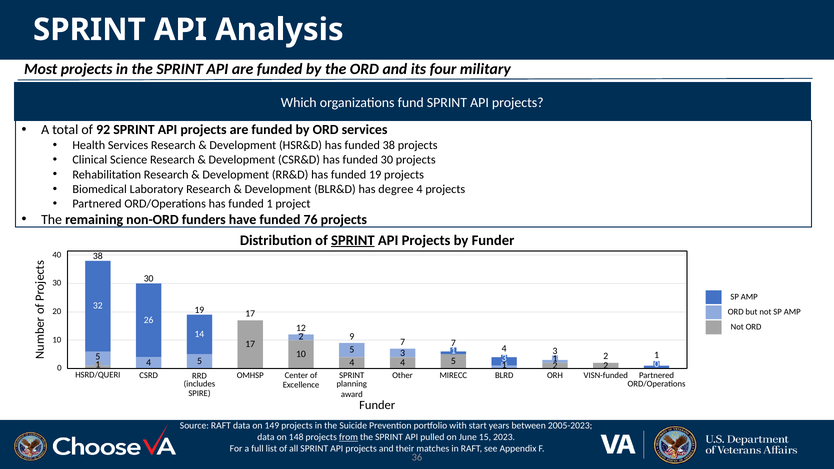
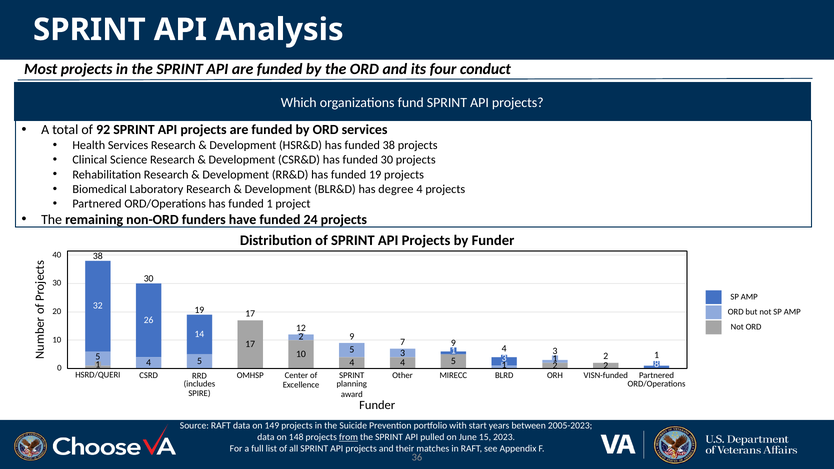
military: military -> conduct
76: 76 -> 24
SPRINT at (353, 240) underline: present -> none
7 7: 7 -> 9
2 0: 0 -> 8
